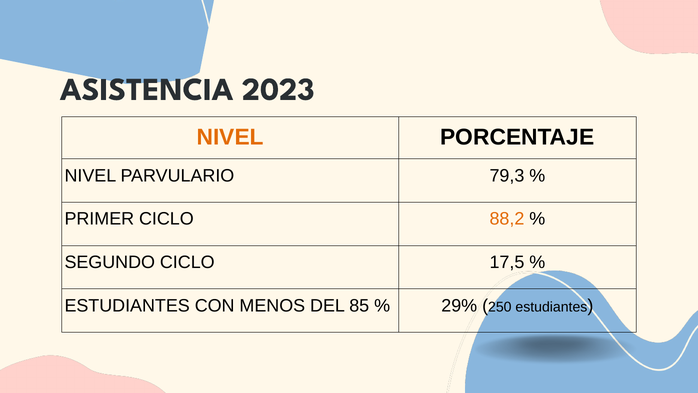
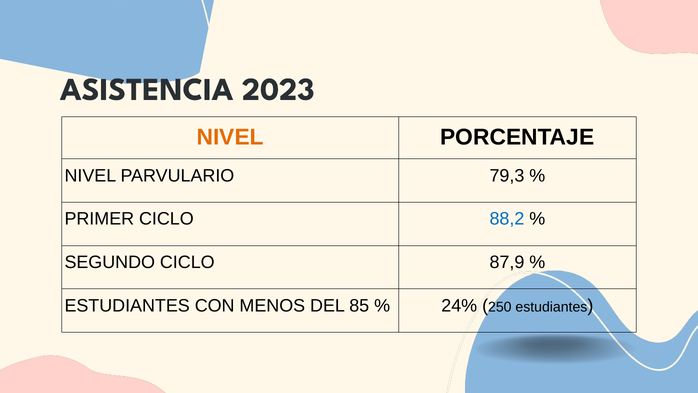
88,2 colour: orange -> blue
17,5: 17,5 -> 87,9
29%: 29% -> 24%
